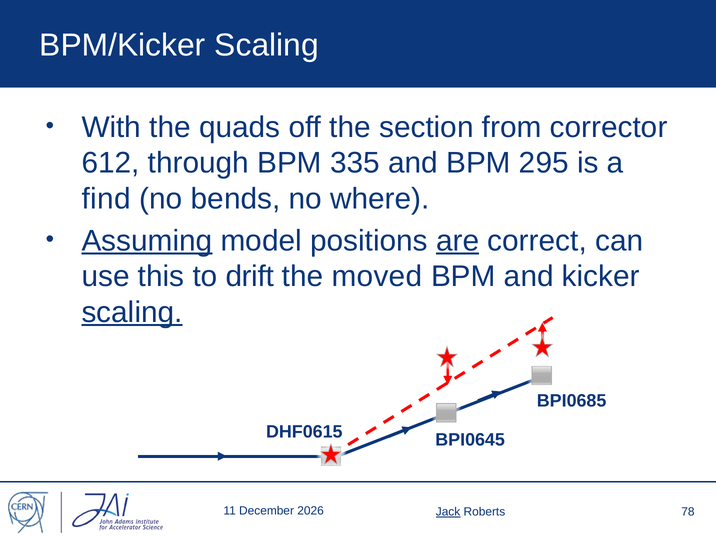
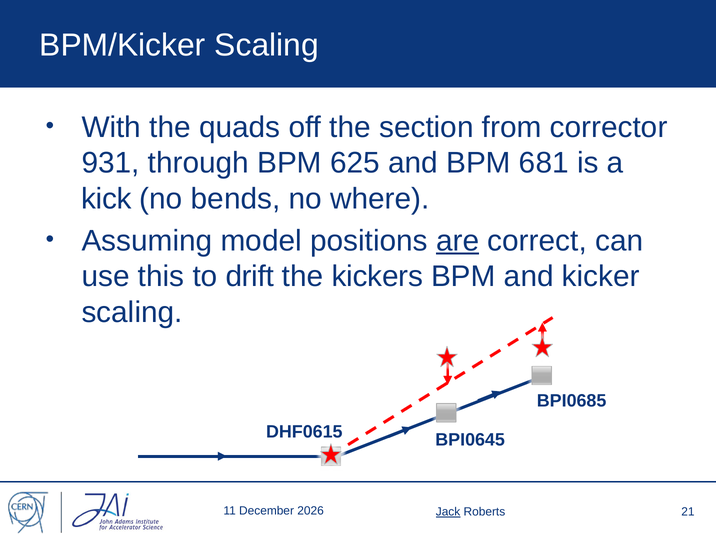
612: 612 -> 931
335: 335 -> 625
295: 295 -> 681
find: find -> kick
Assuming underline: present -> none
moved: moved -> kickers
scaling at (132, 312) underline: present -> none
78: 78 -> 21
